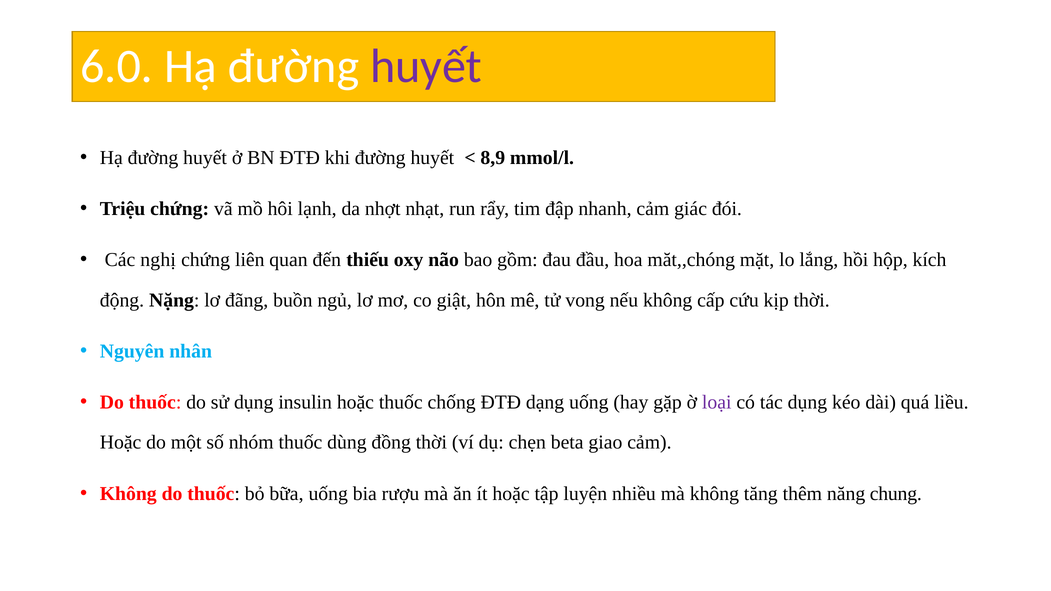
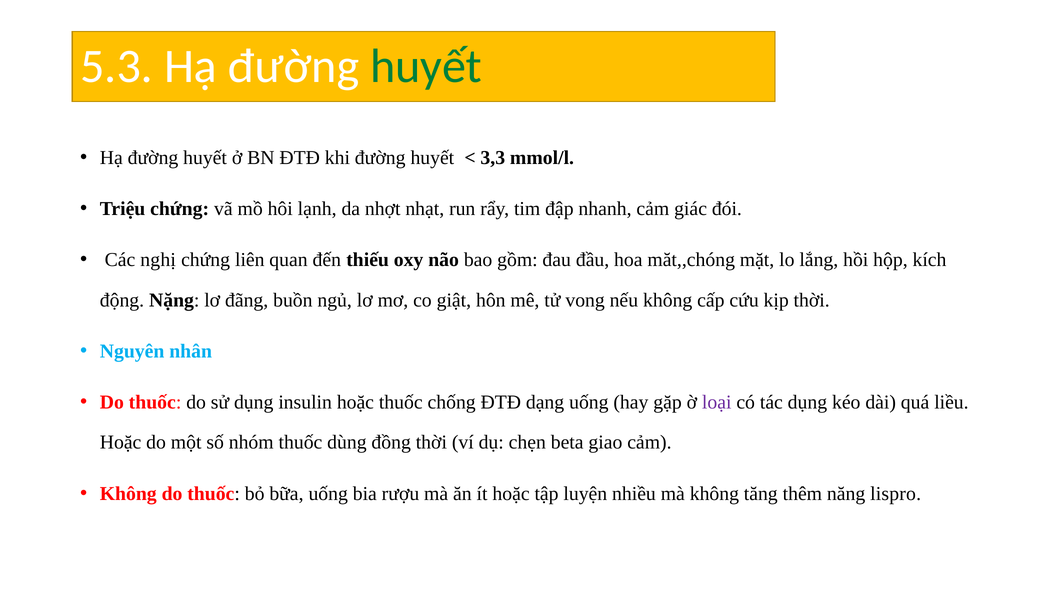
6.0: 6.0 -> 5.3
huyết at (426, 66) colour: purple -> green
8,9: 8,9 -> 3,3
chung: chung -> lispro
